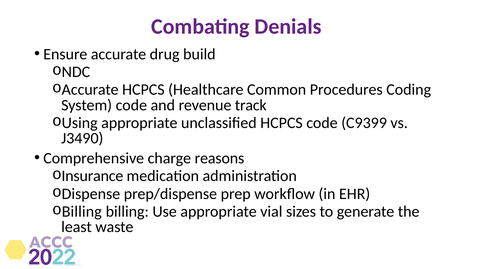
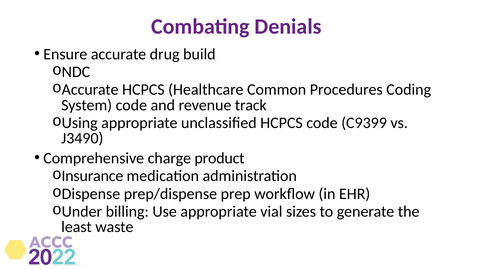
reasons: reasons -> product
Billing at (82, 211): Billing -> Under
